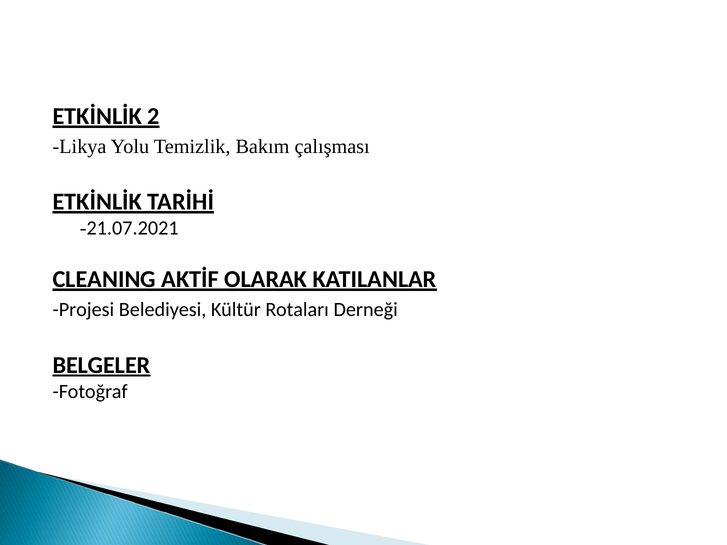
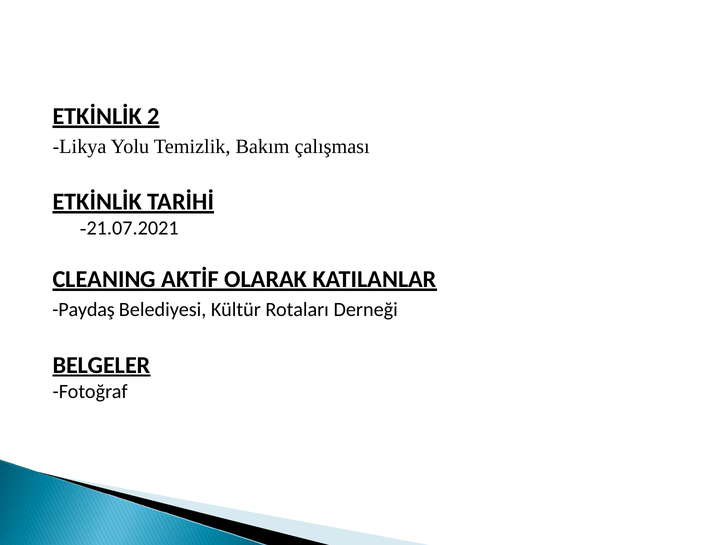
Projesi: Projesi -> Paydaş
